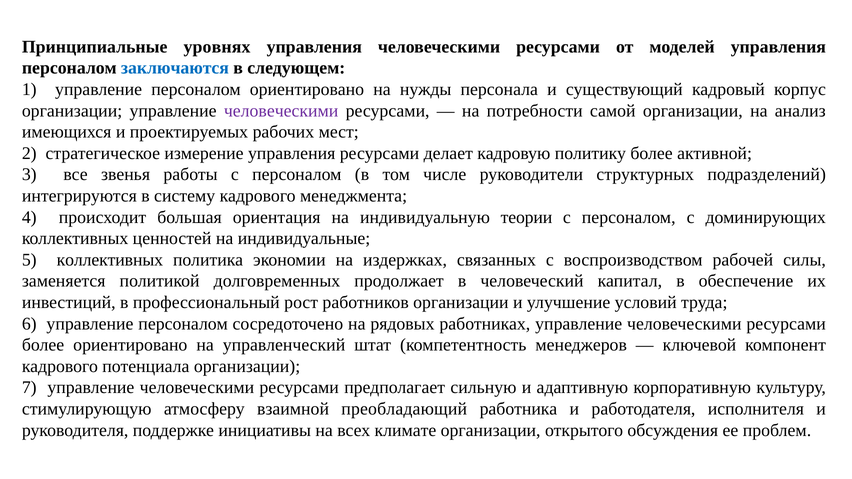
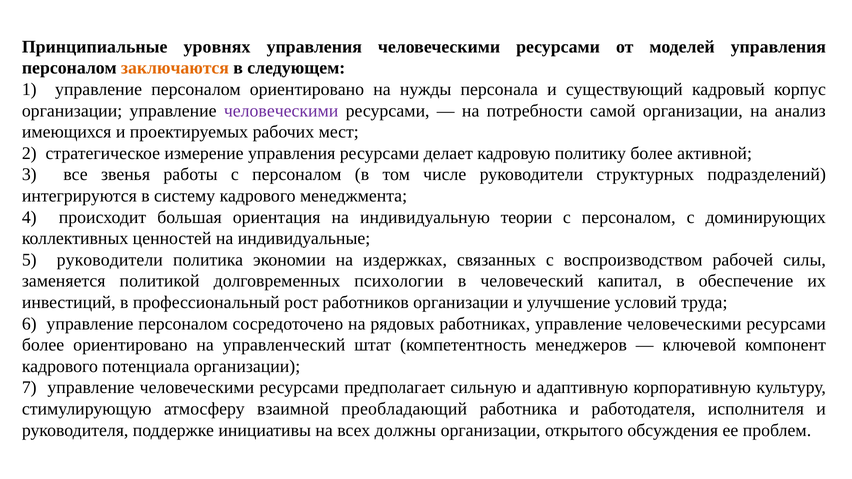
заключаются colour: blue -> orange
5 коллективных: коллективных -> руководители
продолжает: продолжает -> психологии
климате: климате -> должны
